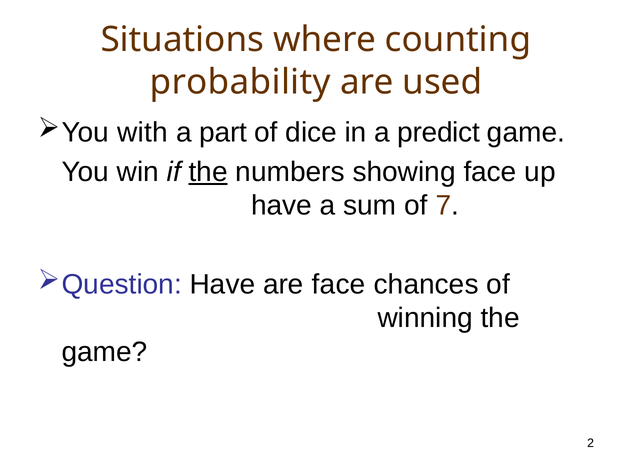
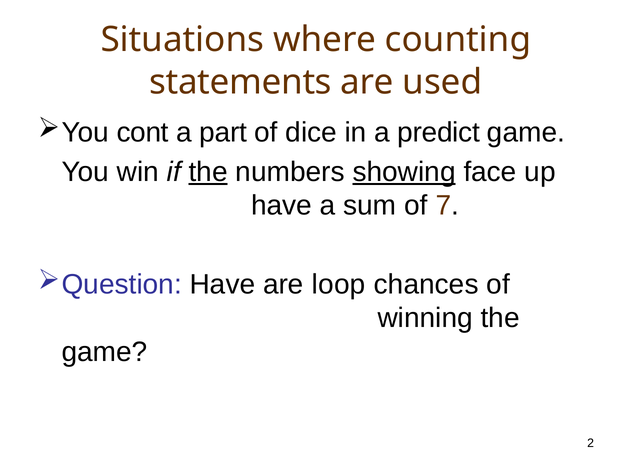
probability: probability -> statements
with: with -> cont
showing underline: none -> present
are face: face -> loop
